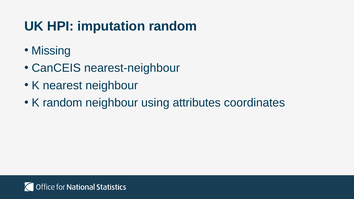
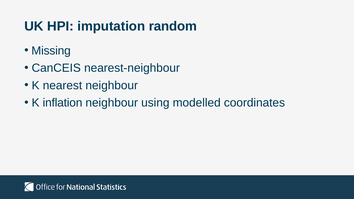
K random: random -> inflation
attributes: attributes -> modelled
